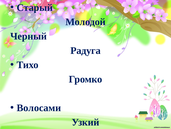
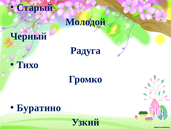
Волосами: Волосами -> Буратино
